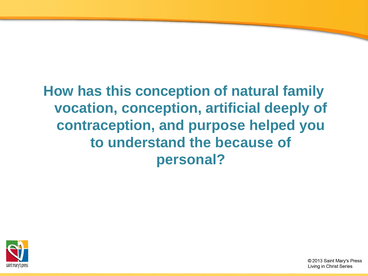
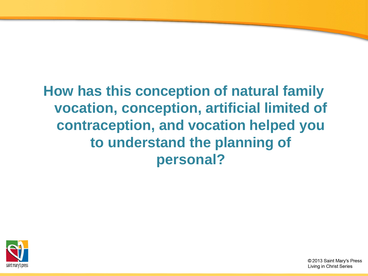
deeply: deeply -> limited
and purpose: purpose -> vocation
because: because -> planning
